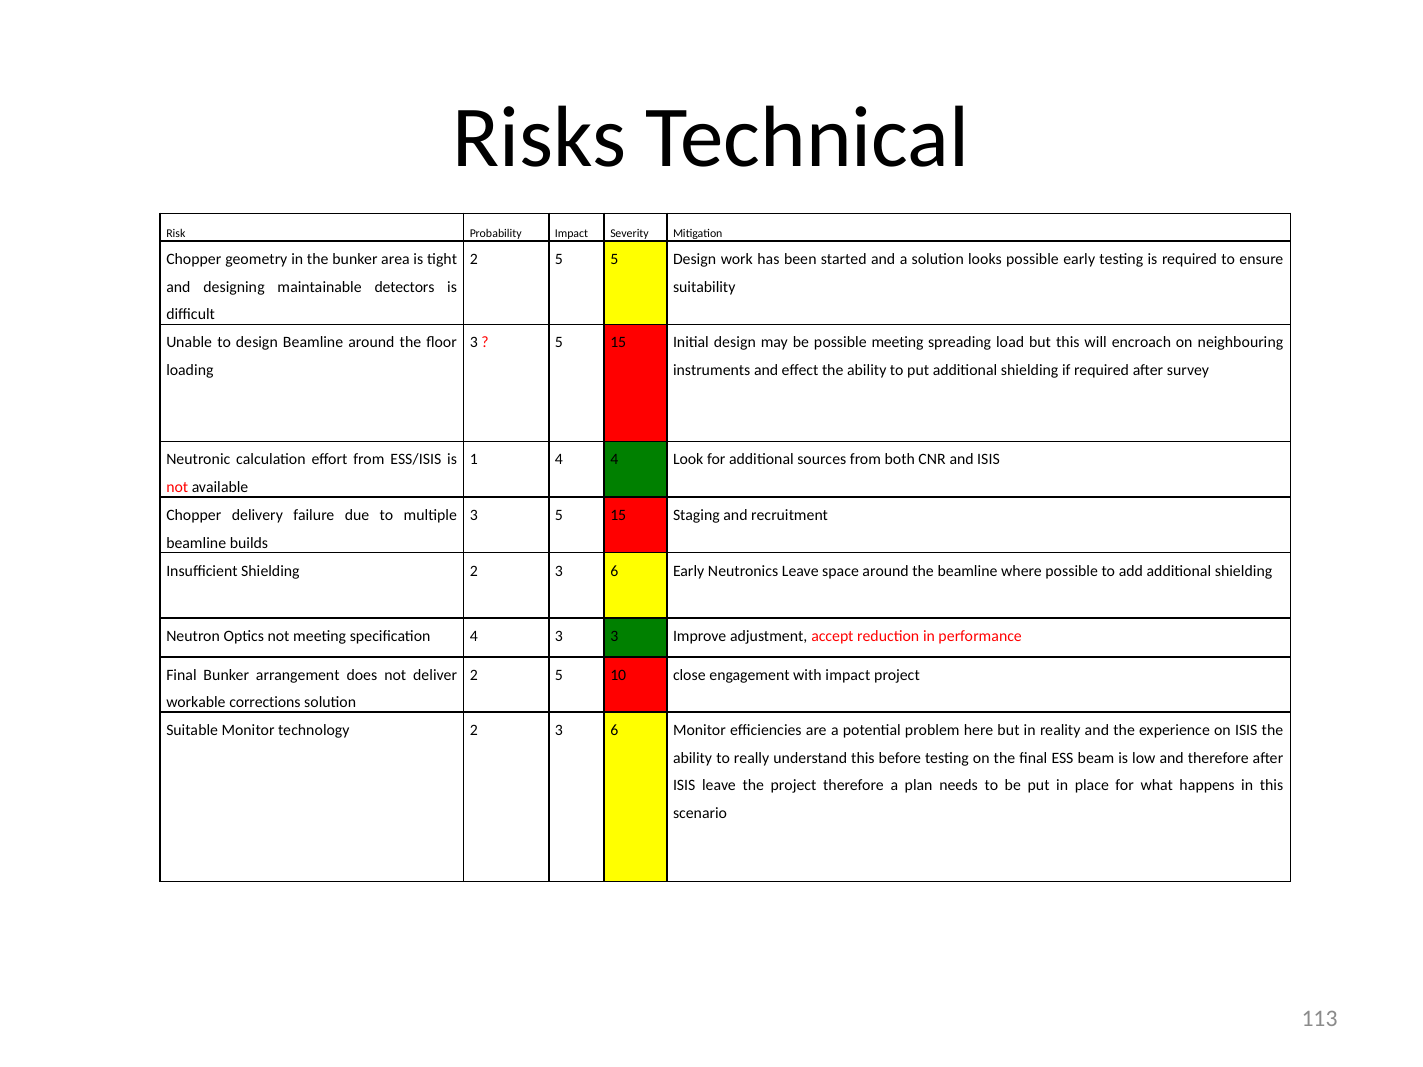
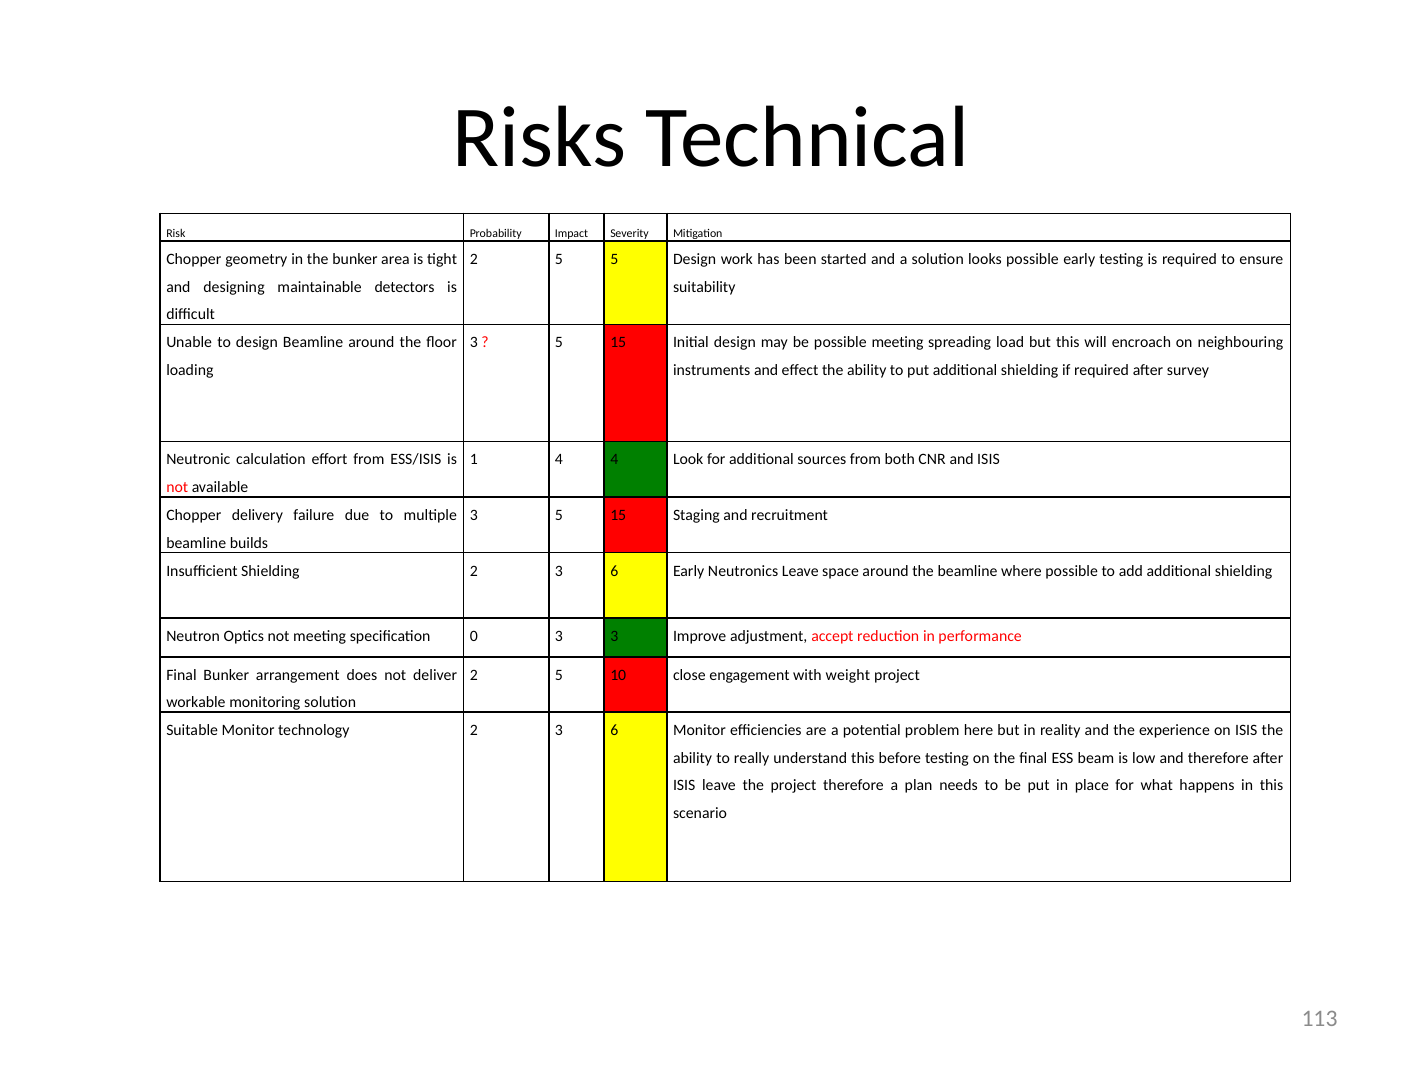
specification 4: 4 -> 0
with impact: impact -> weight
corrections: corrections -> monitoring
